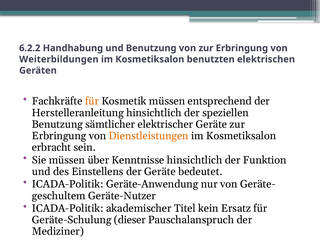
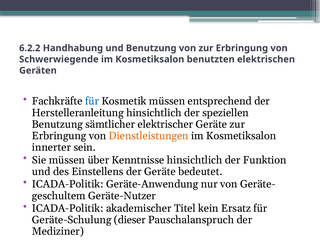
Weiterbildungen: Weiterbildungen -> Schwerwiegende
für at (92, 101) colour: orange -> blue
erbracht: erbracht -> innerter
